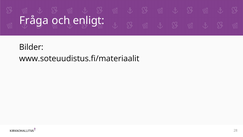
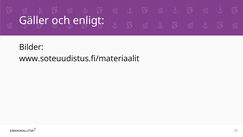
Fråga: Fråga -> Gäller
